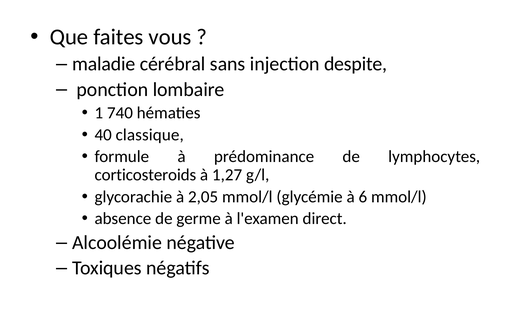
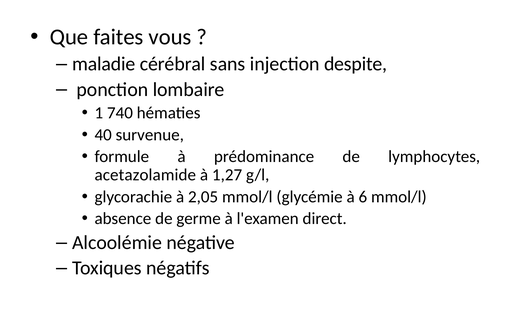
classique: classique -> survenue
corticosteroids: corticosteroids -> acetazolamide
